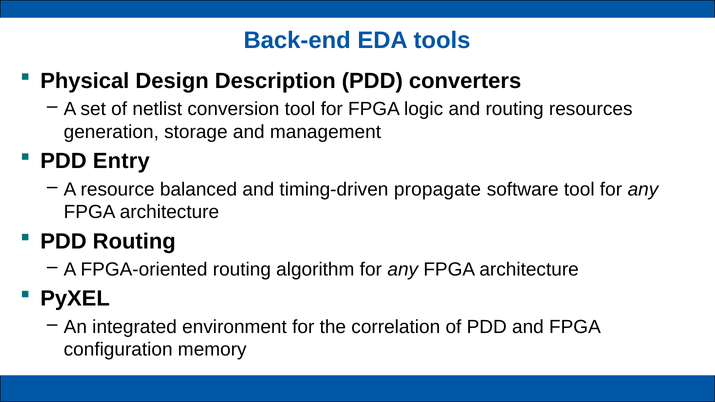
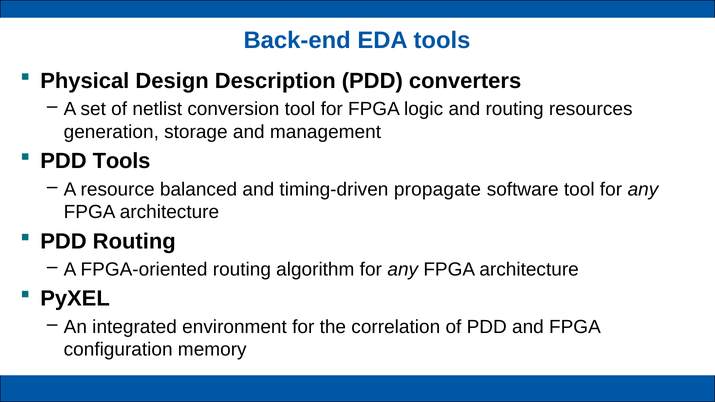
PDD Entry: Entry -> Tools
